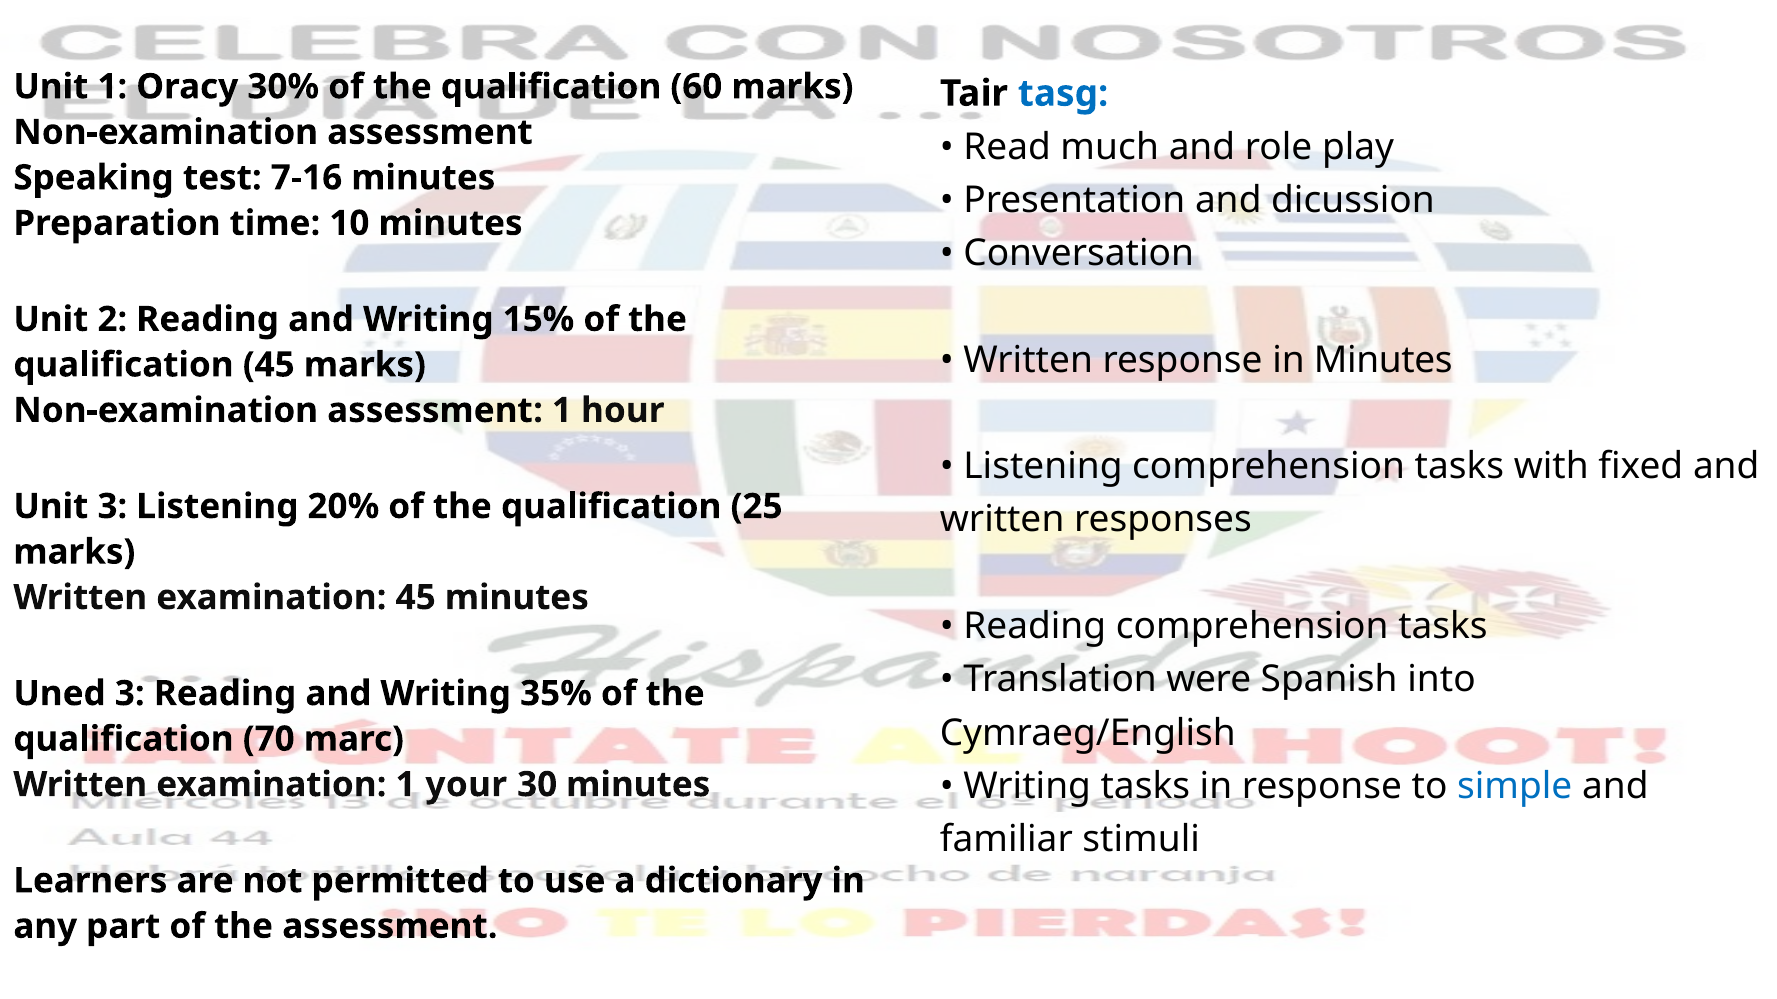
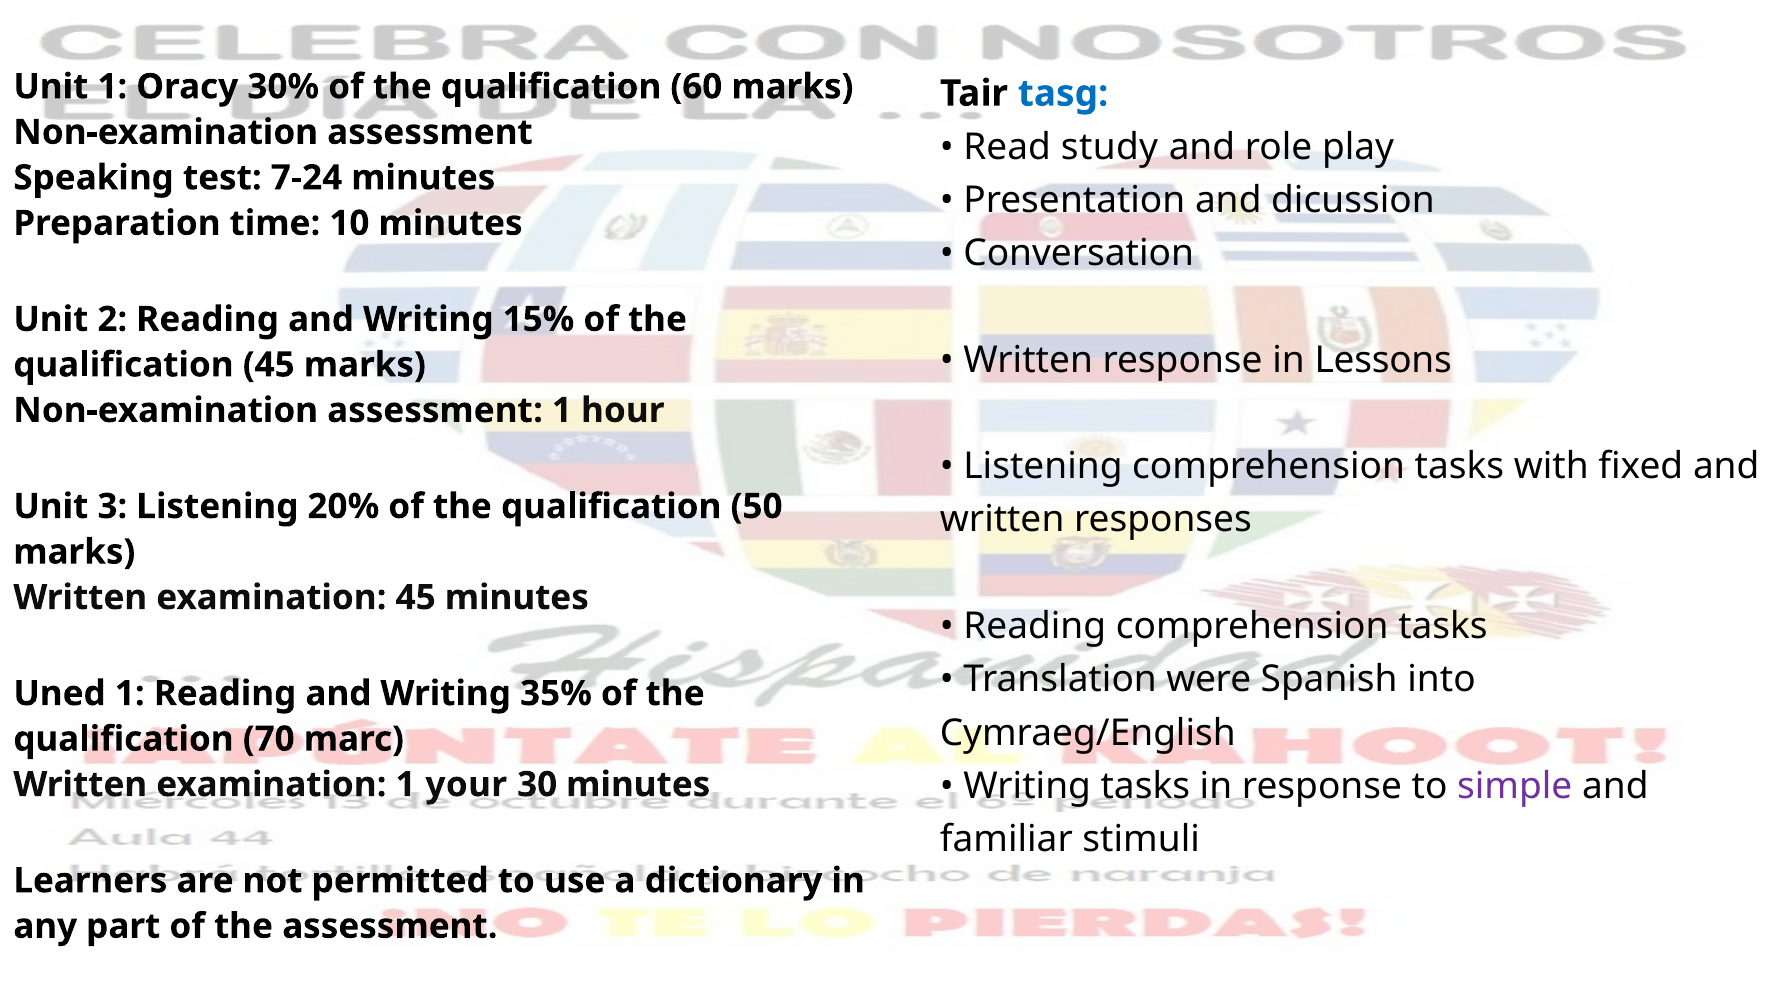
much: much -> study
7-16: 7-16 -> 7-24
in Minutes: Minutes -> Lessons
25: 25 -> 50
Uned 3: 3 -> 1
simple colour: blue -> purple
